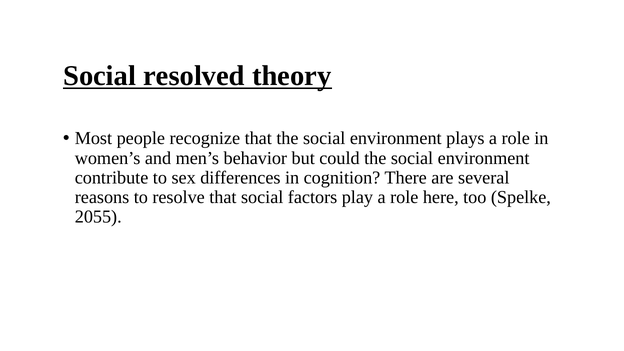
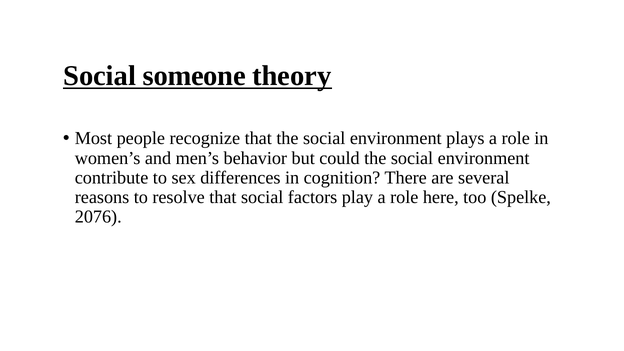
resolved: resolved -> someone
2055: 2055 -> 2076
